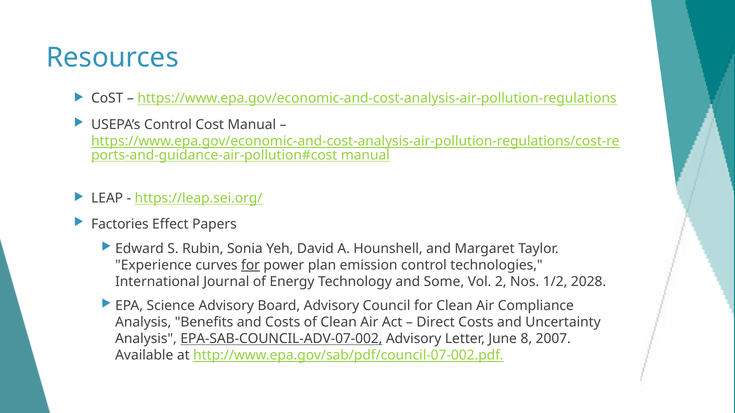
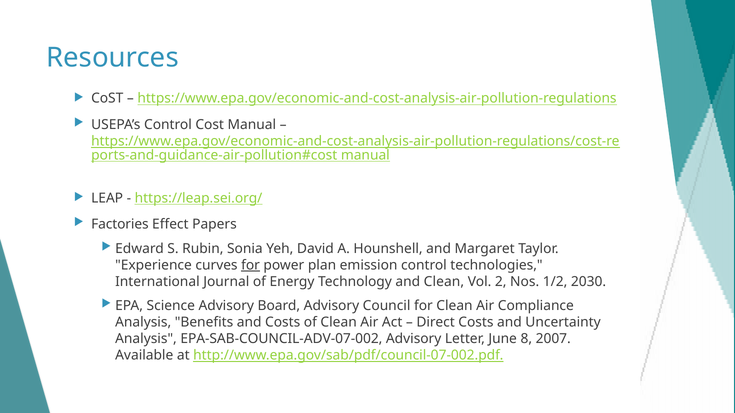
and Some: Some -> Clean
2028: 2028 -> 2030
EPA-SAB-COUNCIL-ADV-07-002 underline: present -> none
